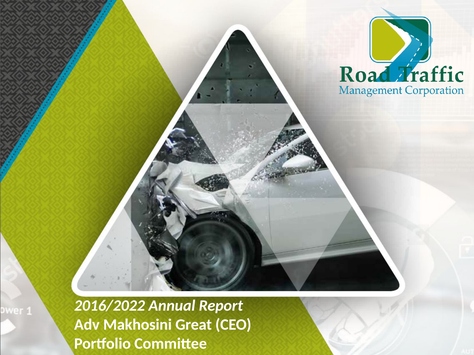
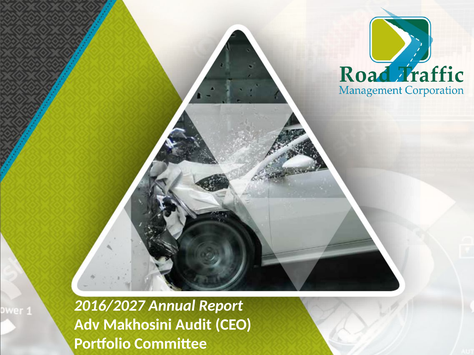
2016/2022: 2016/2022 -> 2016/2027
Great: Great -> Audit
